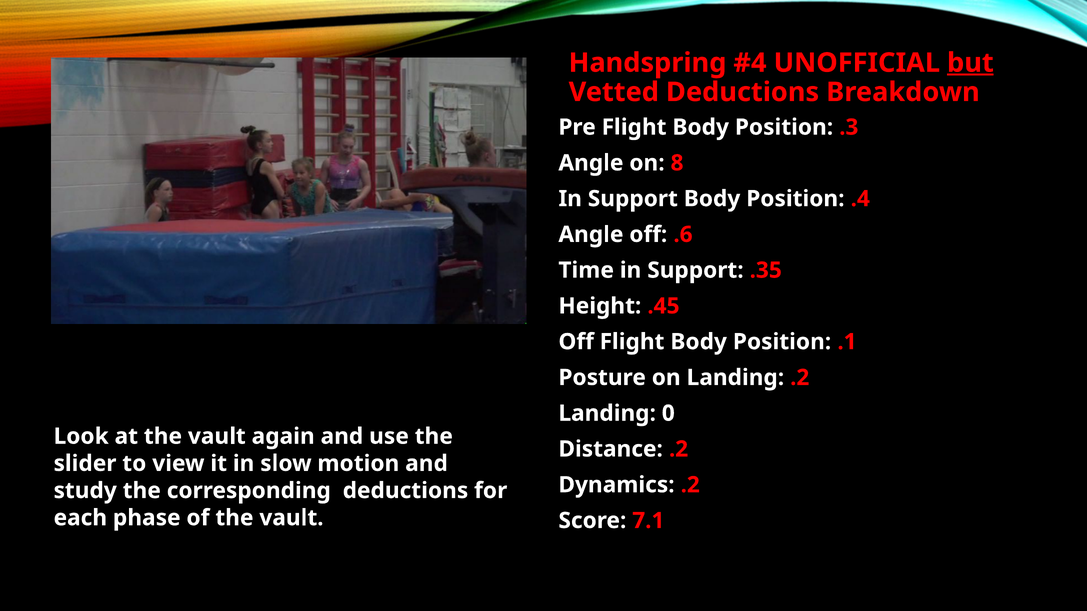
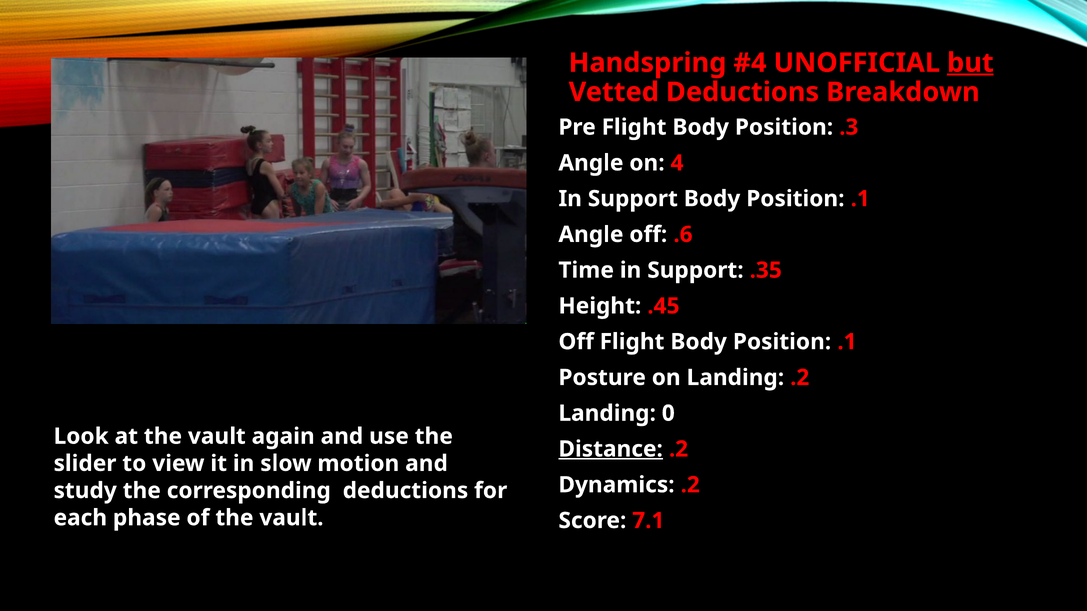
8: 8 -> 4
Support Body Position .4: .4 -> .1
Distance underline: none -> present
